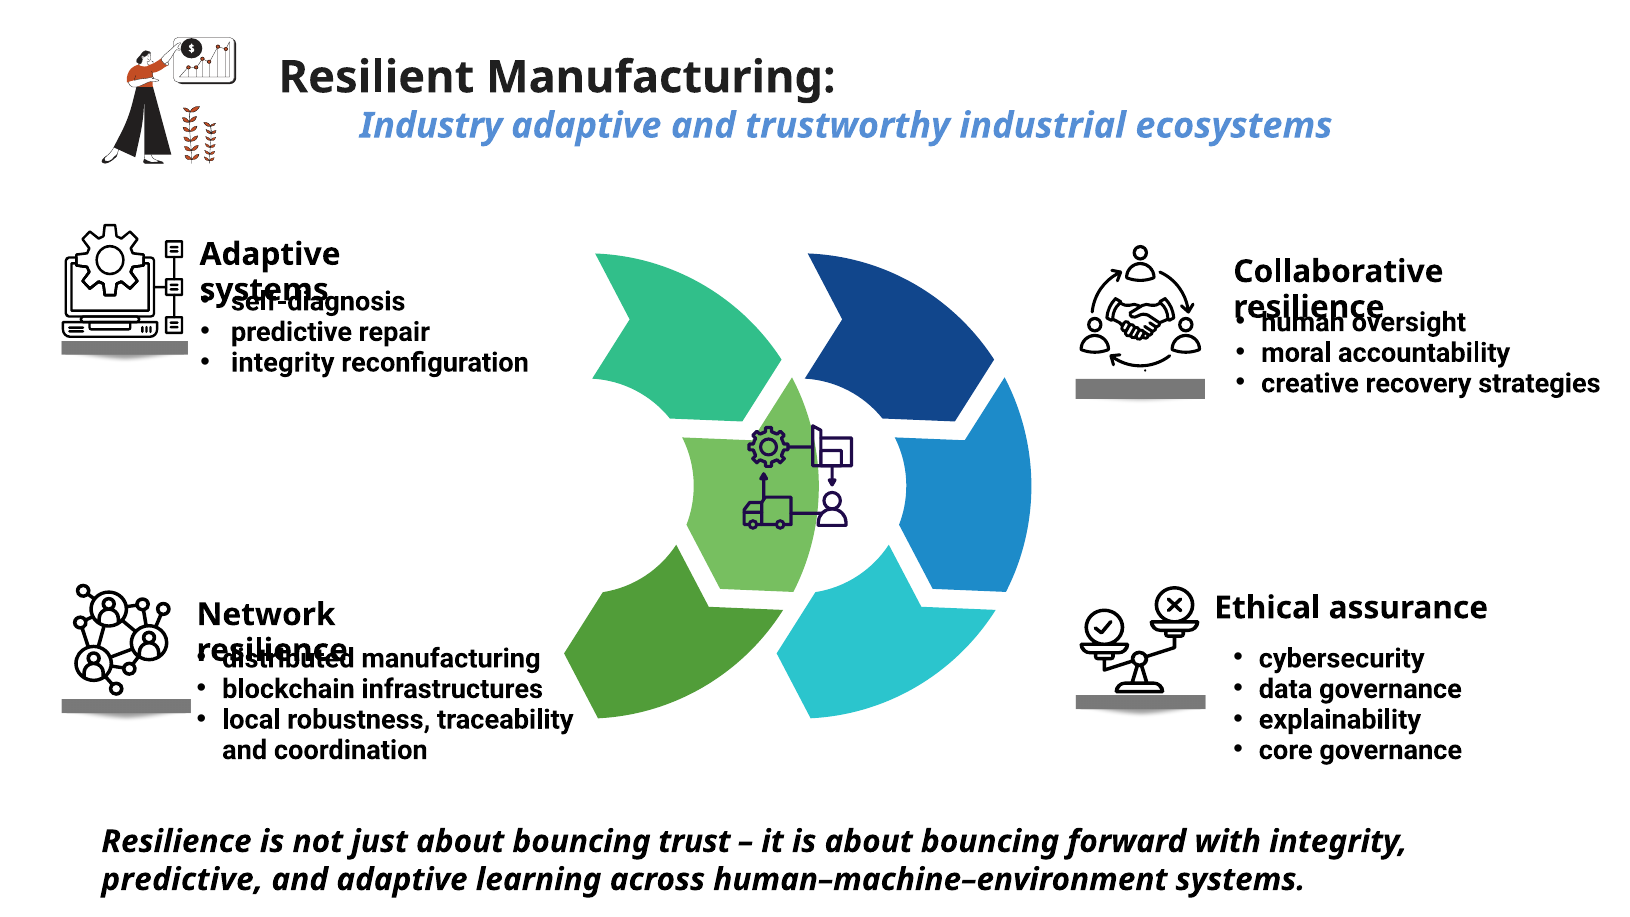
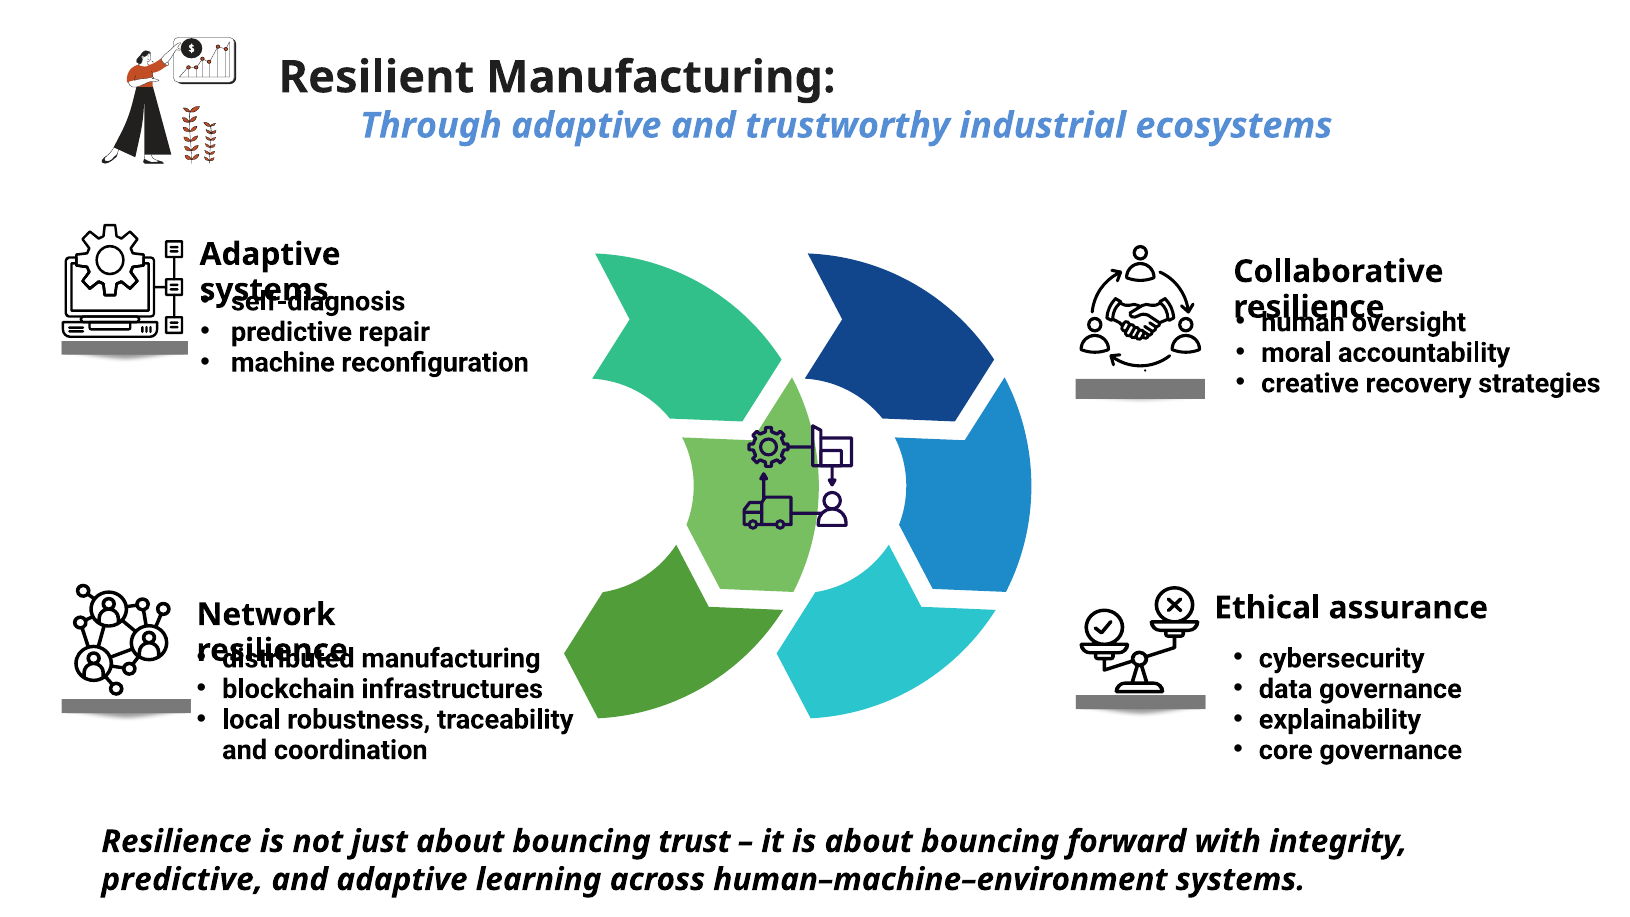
Industry: Industry -> Through
integrity at (283, 362): integrity -> machine
